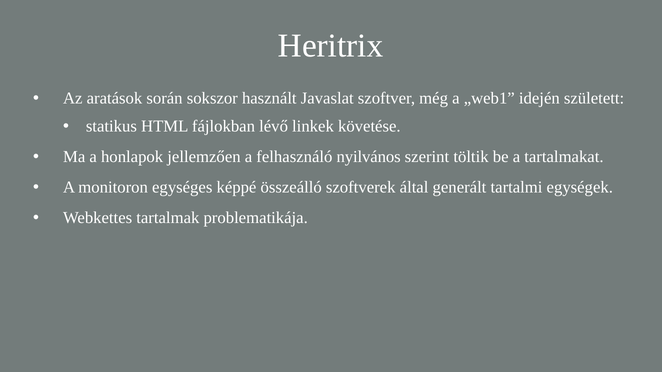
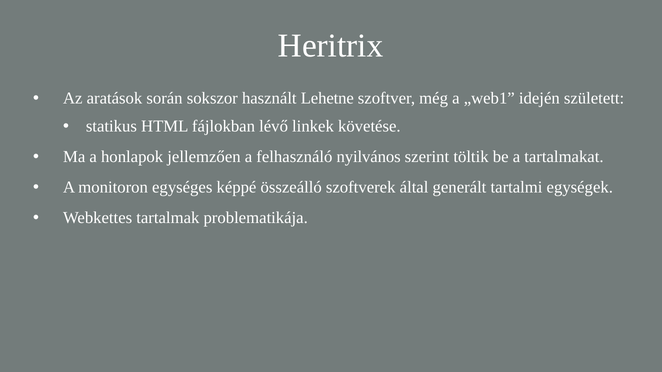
Javaslat: Javaslat -> Lehetne
